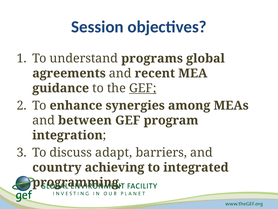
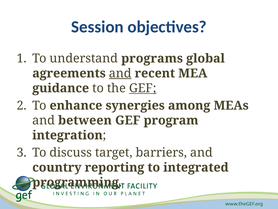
and at (120, 73) underline: none -> present
adapt: adapt -> target
achieving: achieving -> reporting
